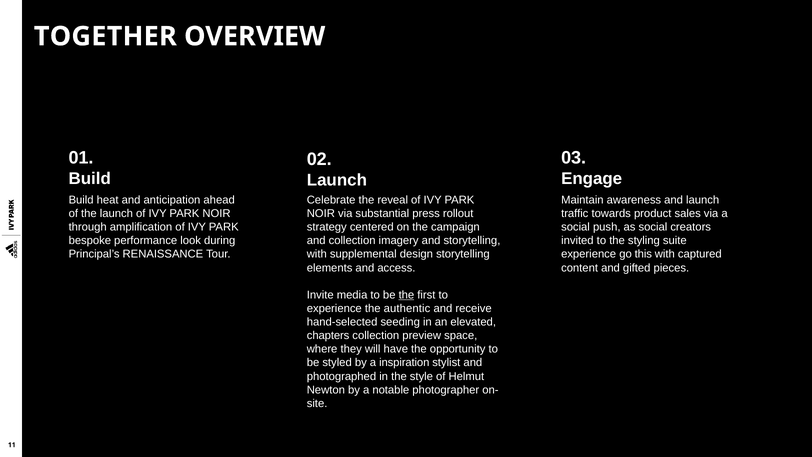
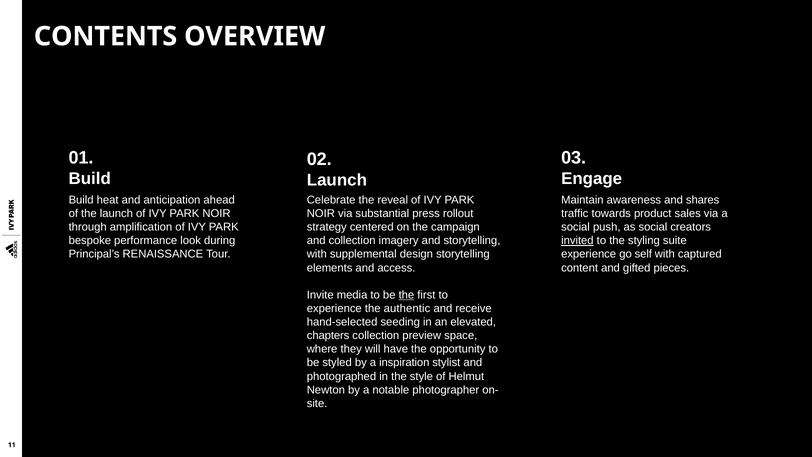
TOGETHER: TOGETHER -> CONTENTS
and launch: launch -> shares
invited underline: none -> present
this: this -> self
